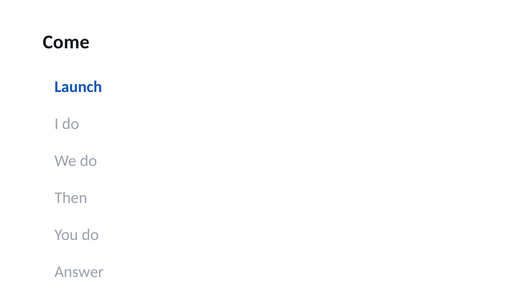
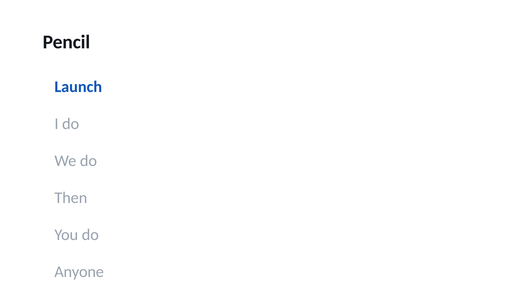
Come: Come -> Pencil
Answer: Answer -> Anyone
